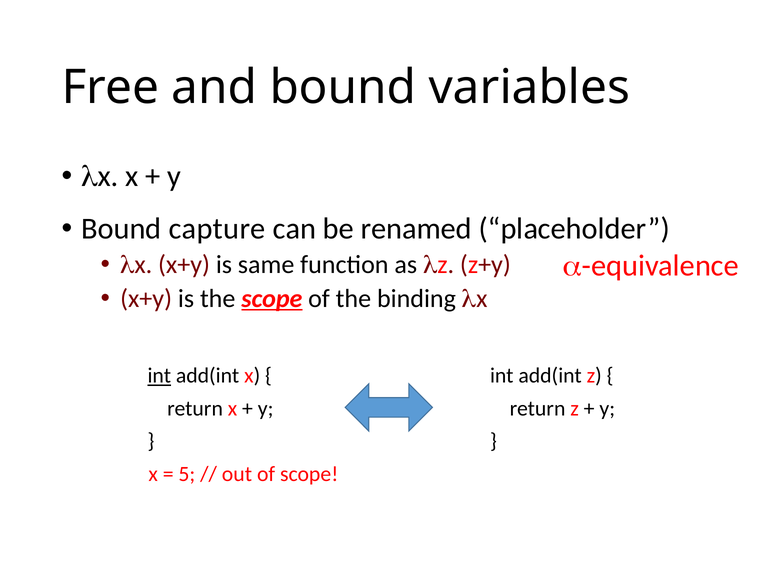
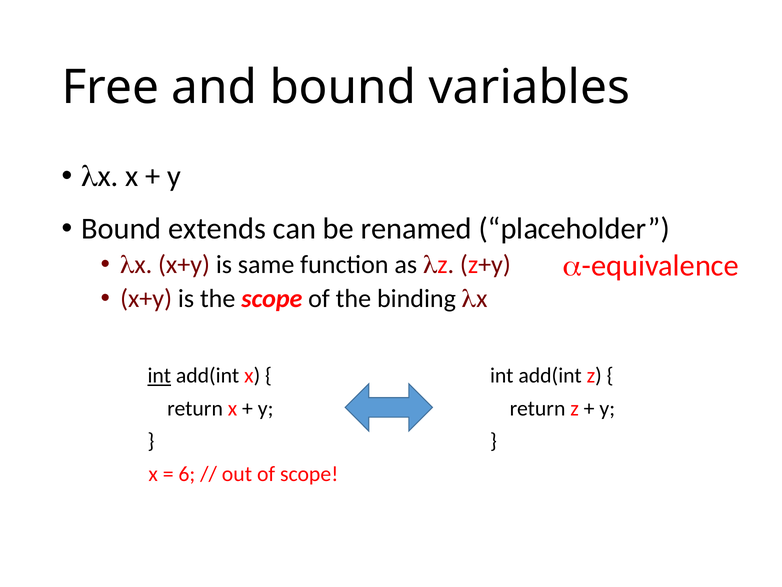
capture: capture -> extends
scope at (272, 298) underline: present -> none
5: 5 -> 6
